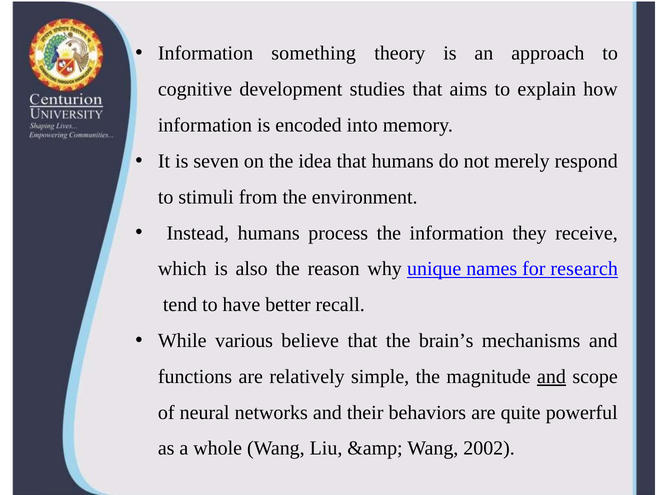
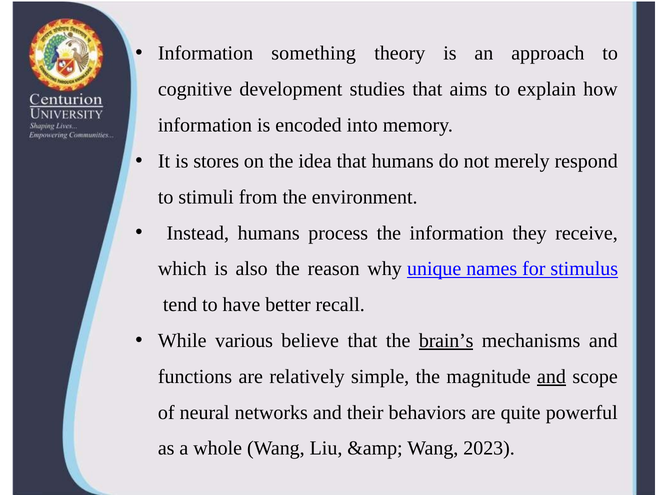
seven: seven -> stores
research: research -> stimulus
brain’s underline: none -> present
2002: 2002 -> 2023
